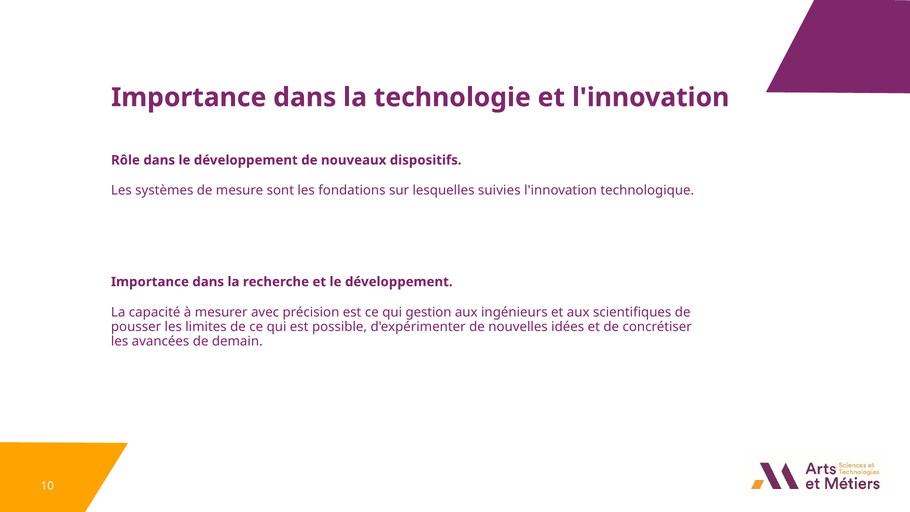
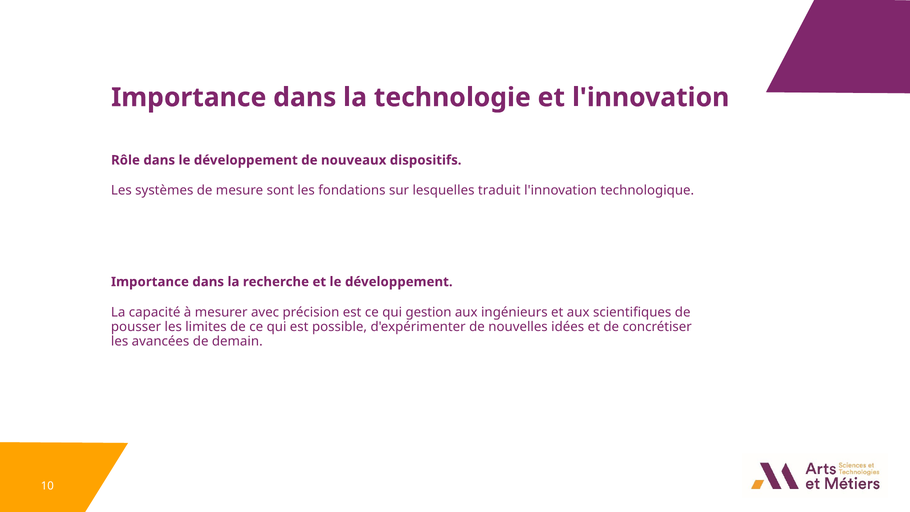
suivies: suivies -> traduit
